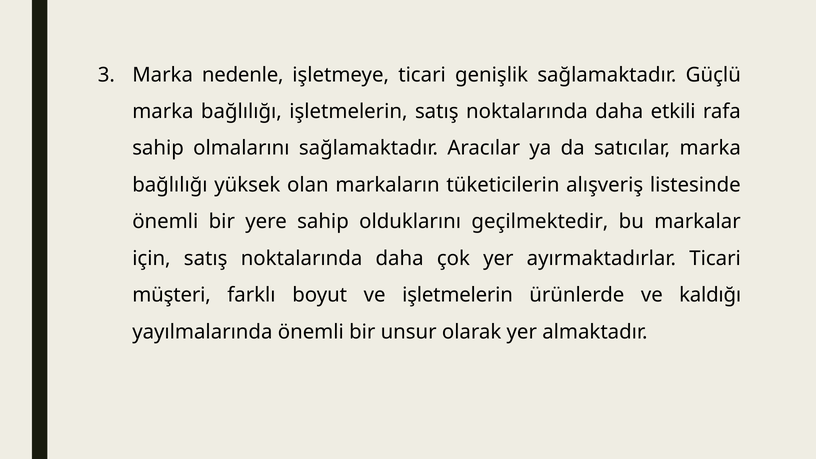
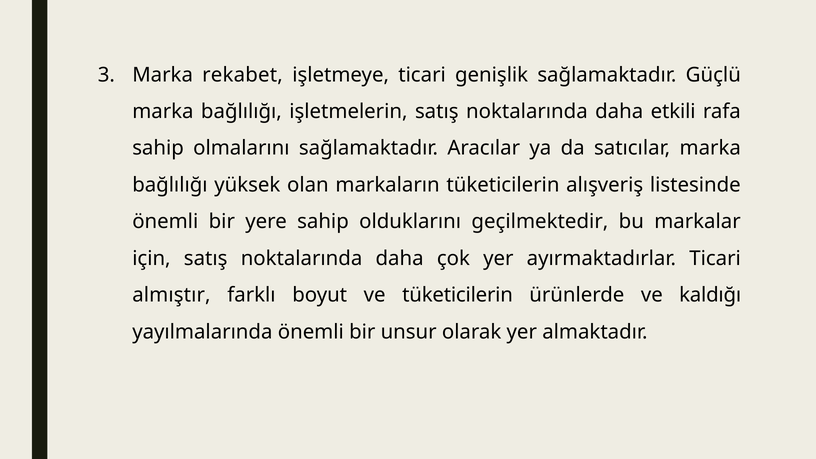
nedenle: nedenle -> rekabet
müşteri: müşteri -> almıştır
ve işletmelerin: işletmelerin -> tüketicilerin
